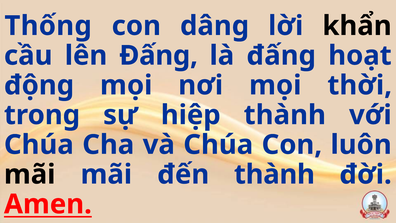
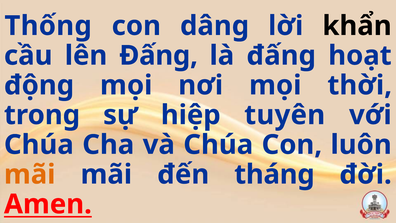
hiệp thành: thành -> tuyên
mãi at (30, 174) colour: black -> orange
đến thành: thành -> tháng
